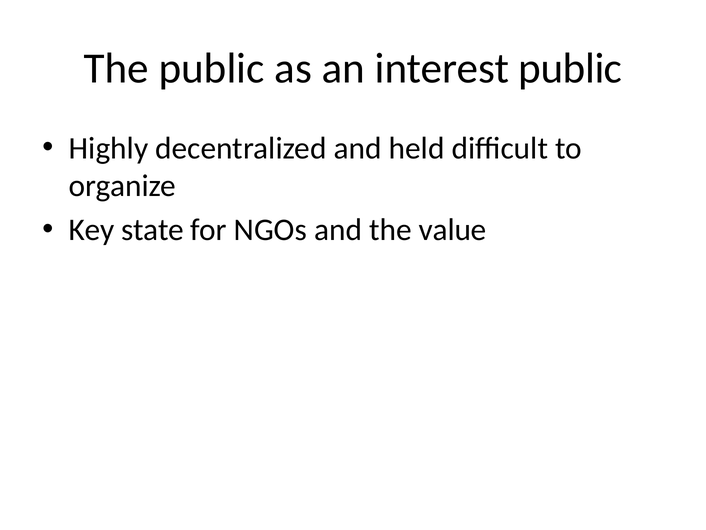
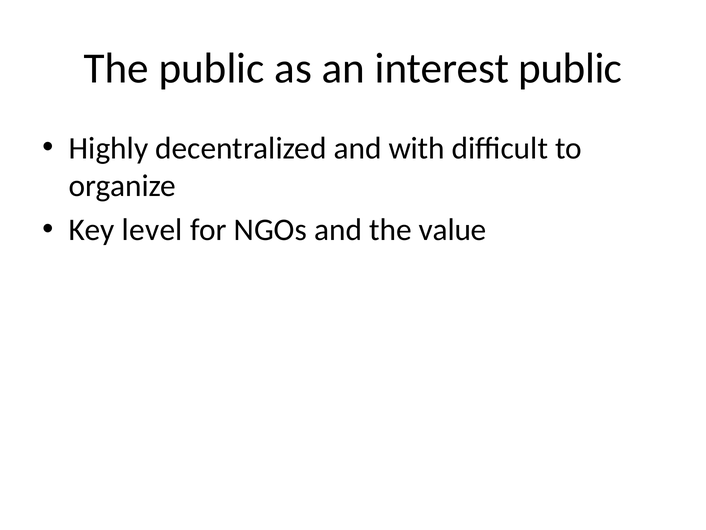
held: held -> with
state: state -> level
